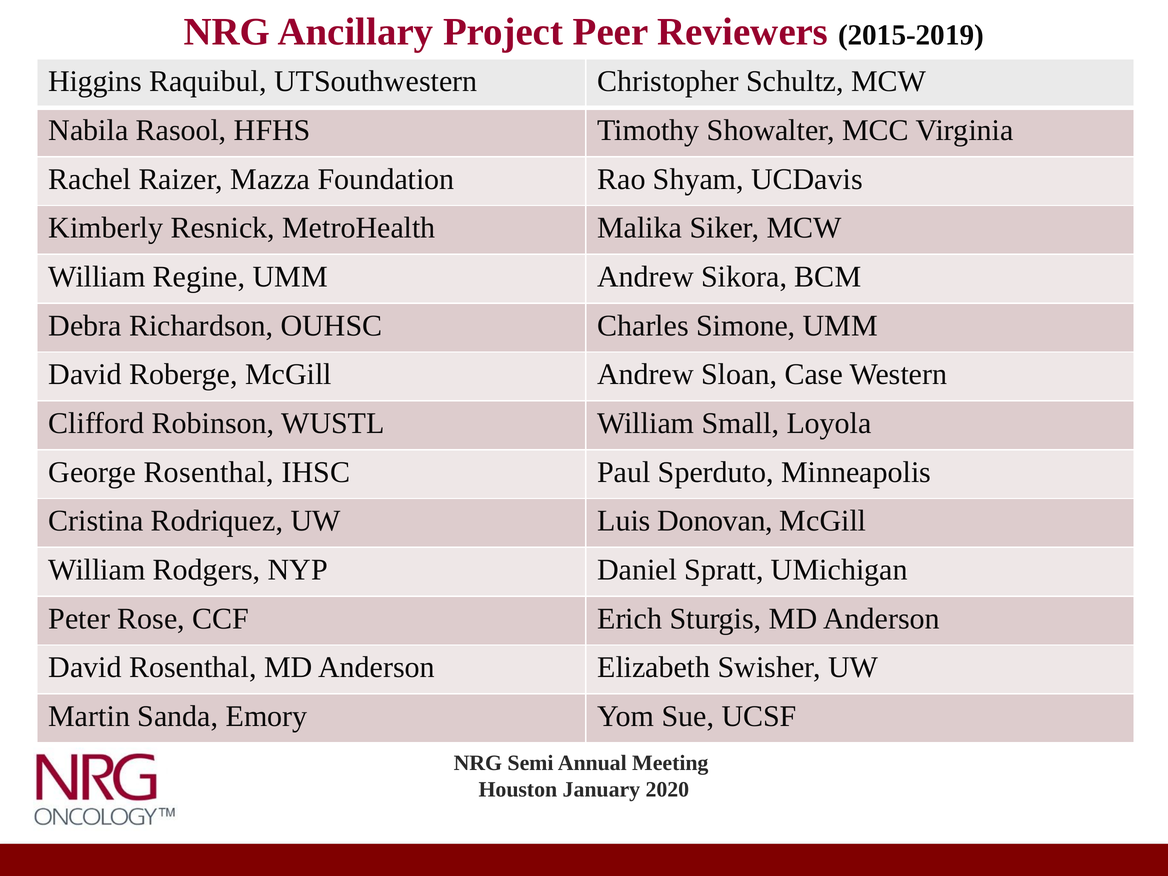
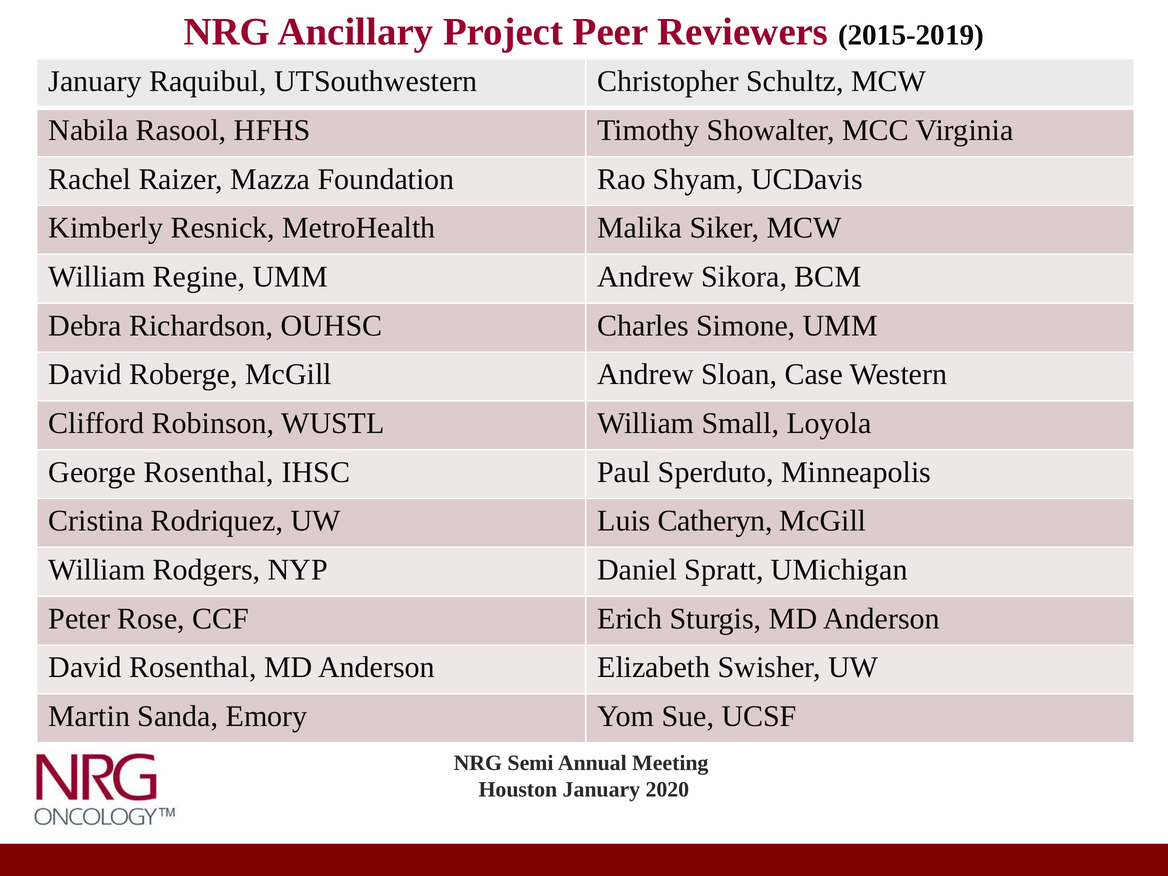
Higgins at (95, 82): Higgins -> January
Donovan: Donovan -> Catheryn
